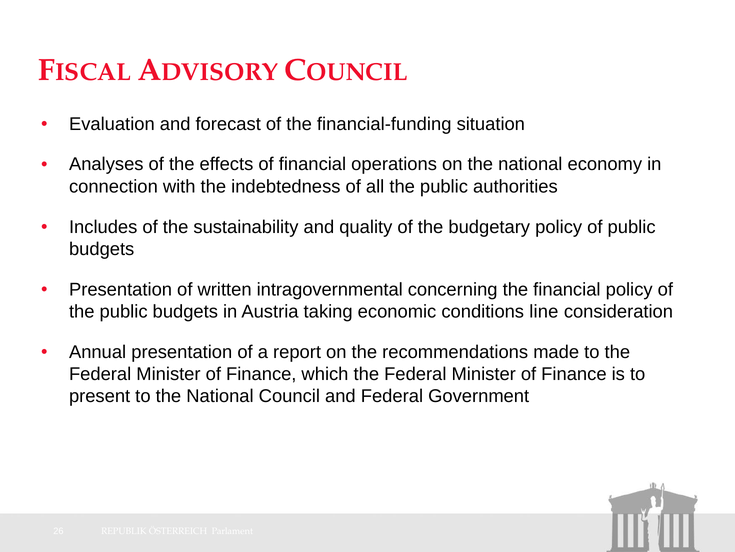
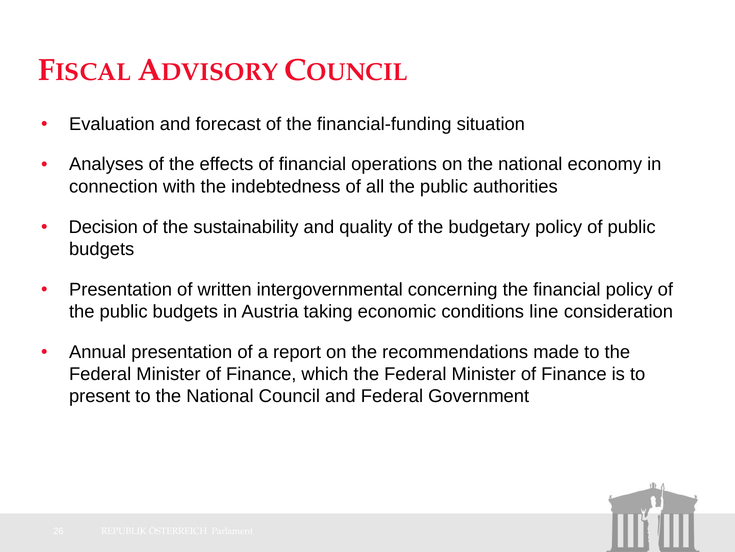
Includes: Includes -> Decision
intragovernmental: intragovernmental -> intergovernmental
